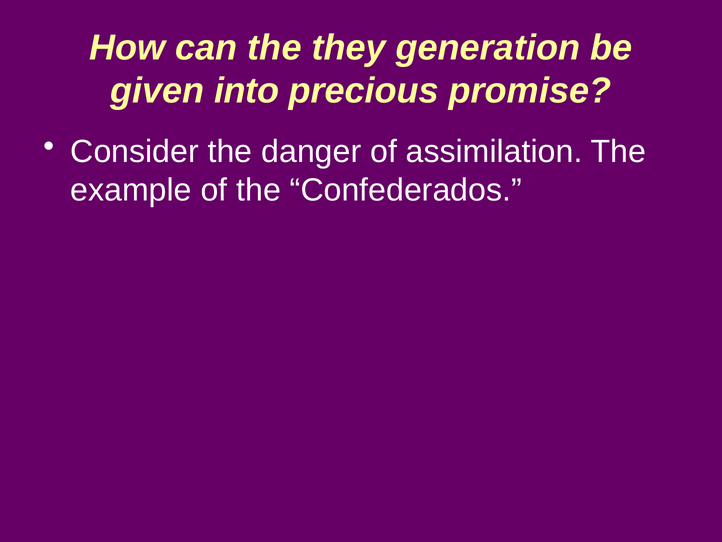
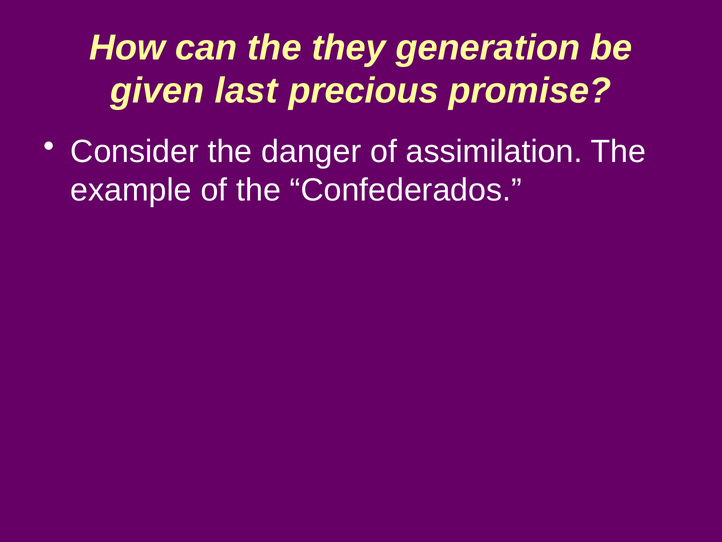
into: into -> last
